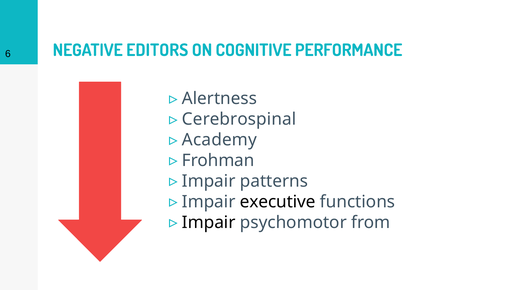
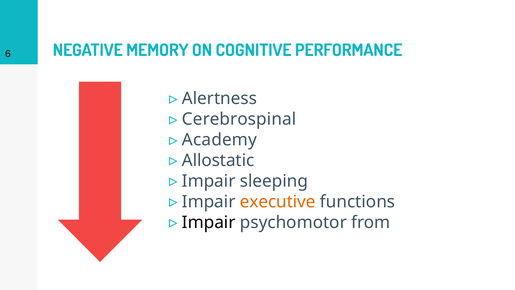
EDITORS: EDITORS -> MEMORY
Frohman: Frohman -> Allostatic
patterns: patterns -> sleeping
executive colour: black -> orange
